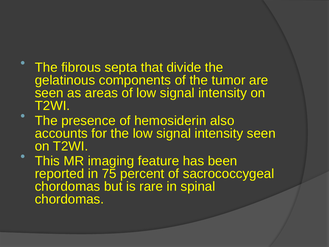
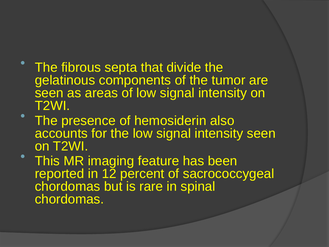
75: 75 -> 12
